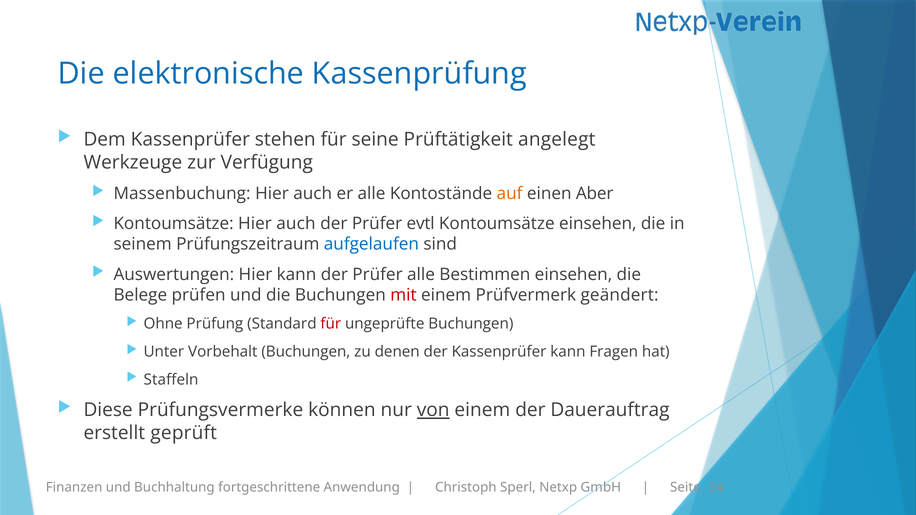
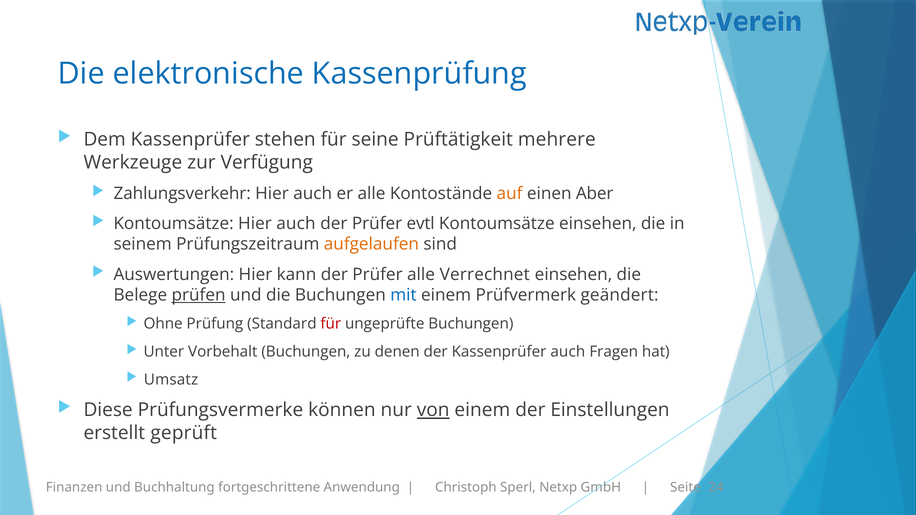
angelegt: angelegt -> mehrere
Massenbuchung: Massenbuchung -> Zahlungsverkehr
aufgelaufen colour: blue -> orange
Bestimmen: Bestimmen -> Verrechnet
prüfen underline: none -> present
mit colour: red -> blue
Kassenprüfer kann: kann -> auch
Staffeln: Staffeln -> Umsatz
Dauerauftrag: Dauerauftrag -> Einstellungen
